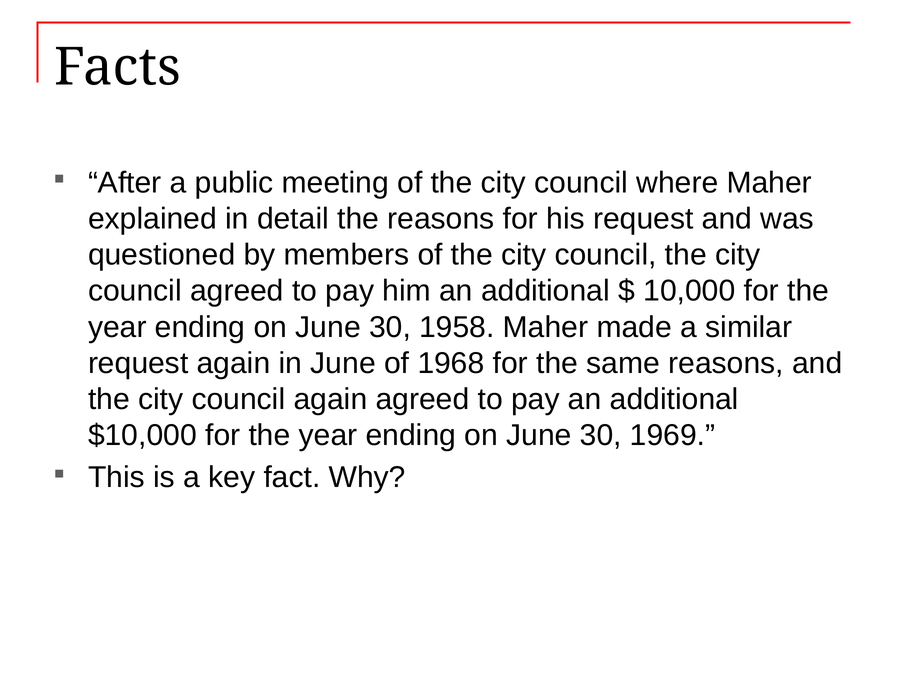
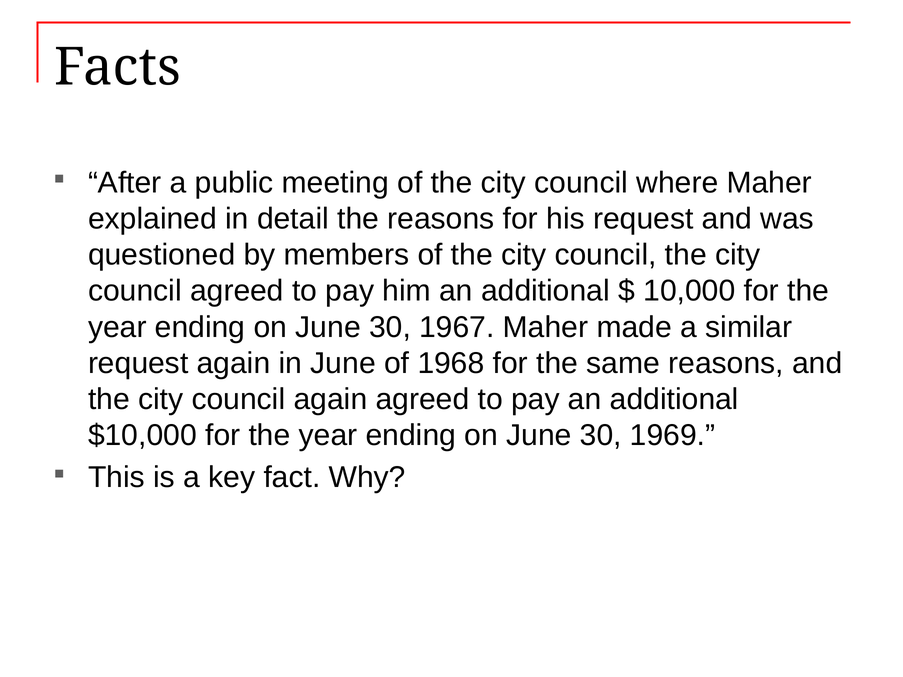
1958: 1958 -> 1967
